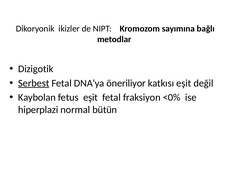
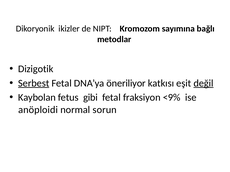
değil underline: none -> present
fetus eşit: eşit -> gibi
<0%: <0% -> <9%
hiperplazi: hiperplazi -> anöploidi
bütün: bütün -> sorun
